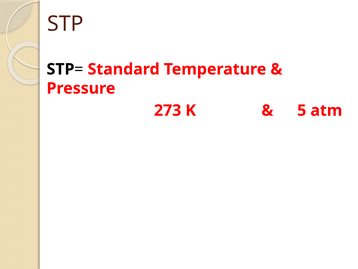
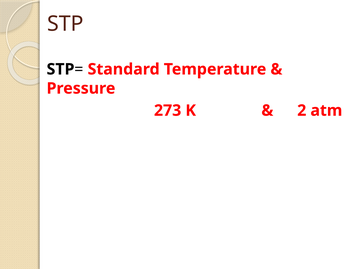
5: 5 -> 2
